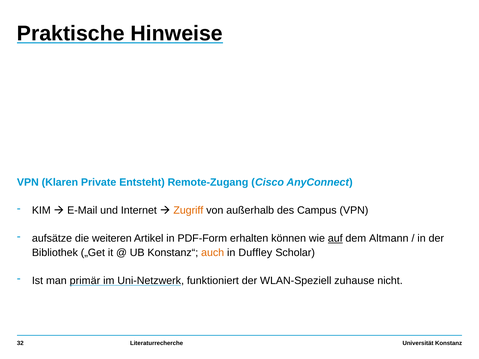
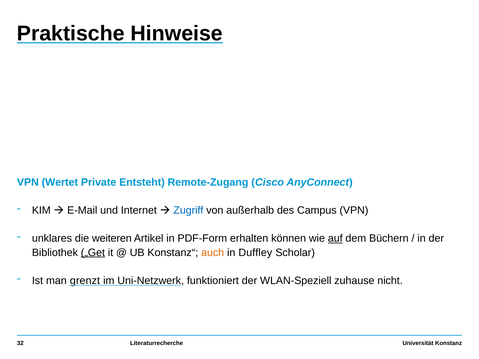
Klaren: Klaren -> Wertet
Zugriff colour: orange -> blue
aufsätze: aufsätze -> unklares
Altmann: Altmann -> Büchern
„Get underline: none -> present
primär: primär -> grenzt
